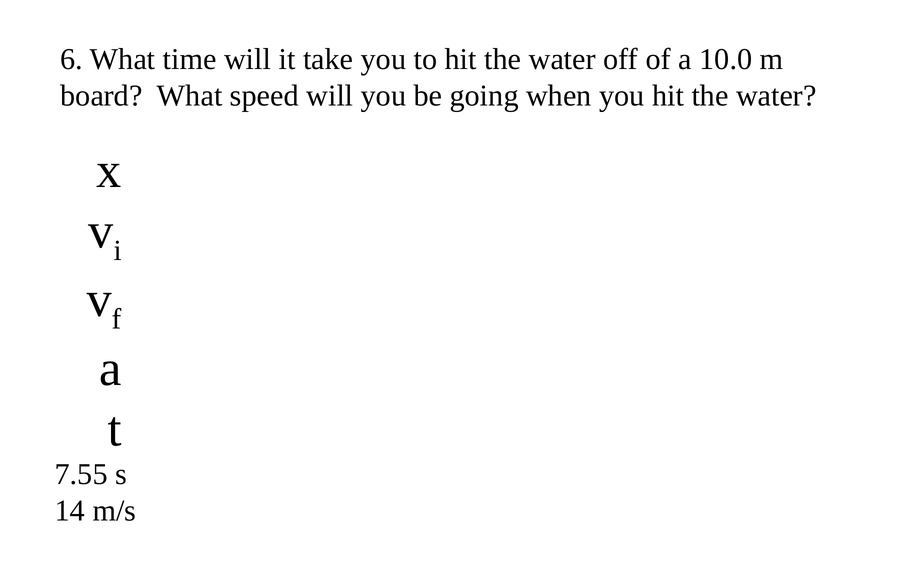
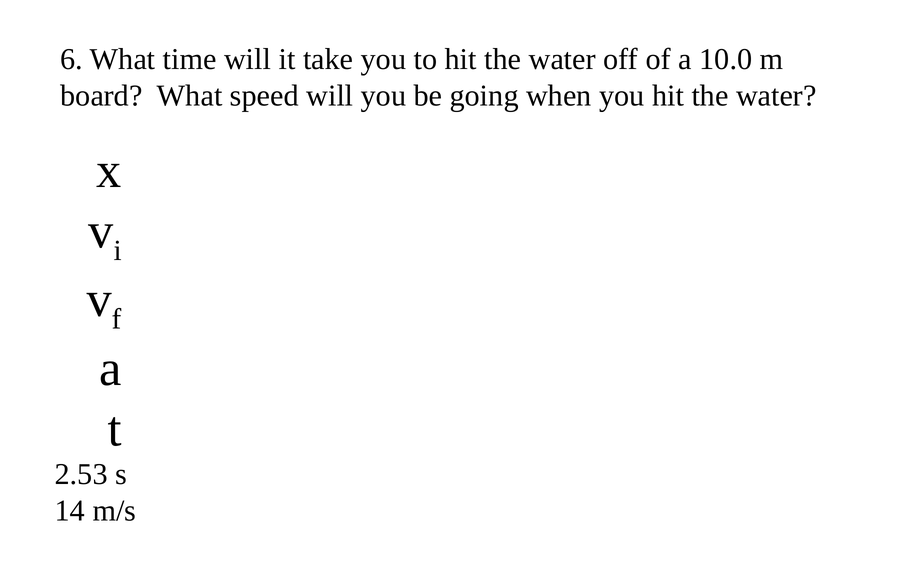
7.55: 7.55 -> 2.53
